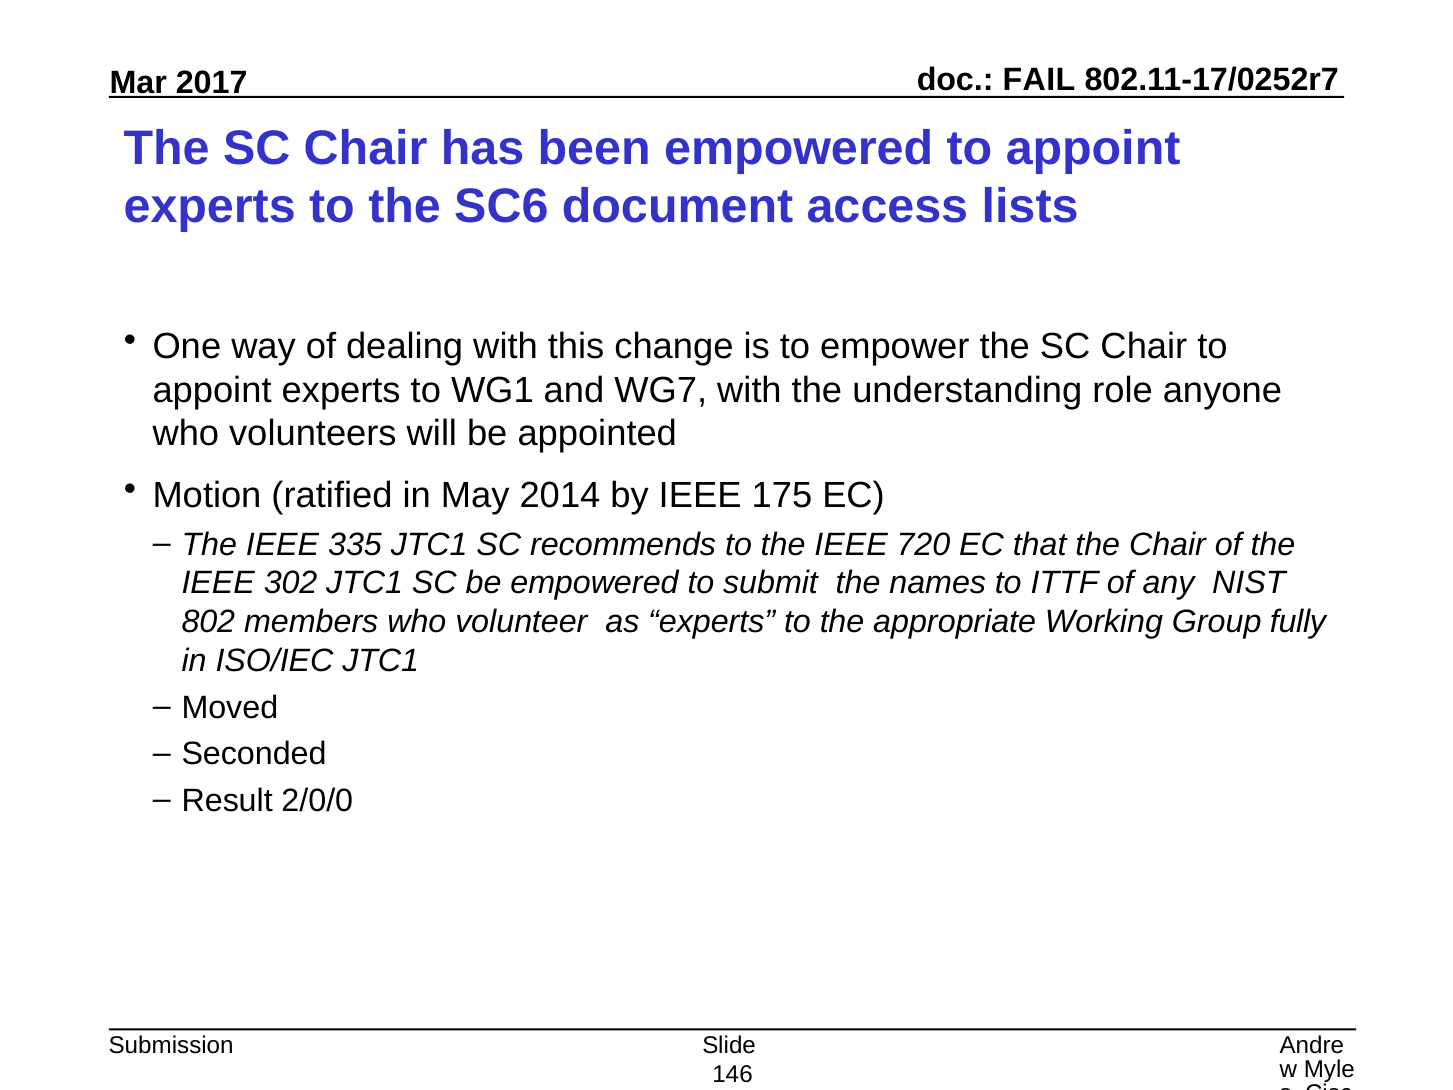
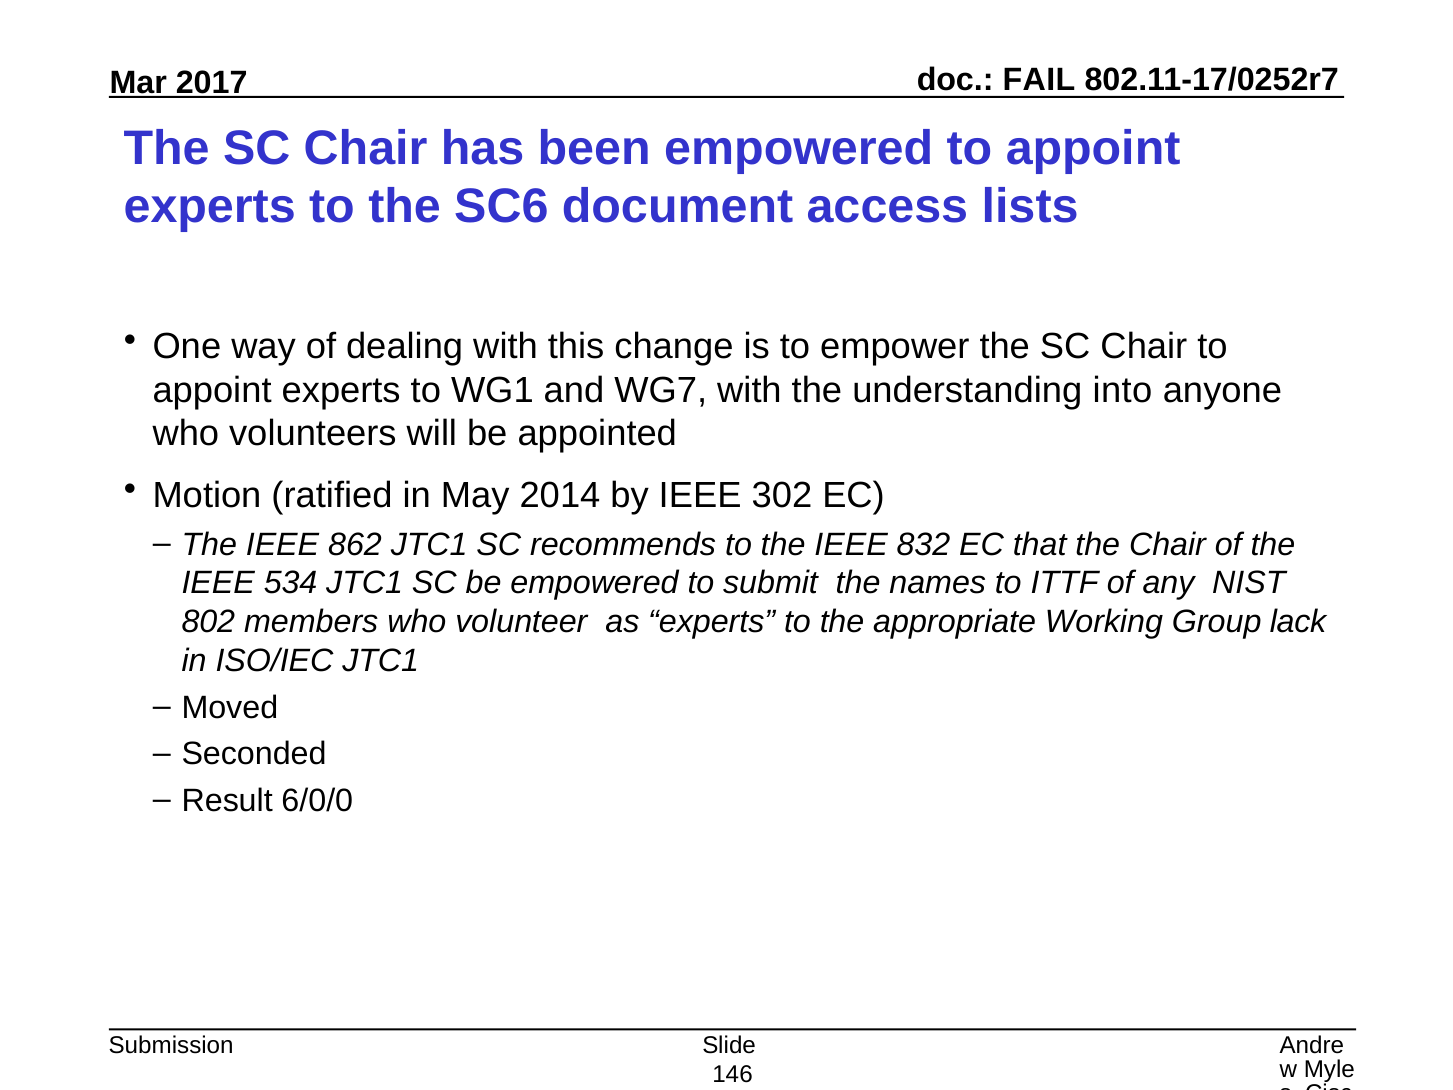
role: role -> into
175: 175 -> 302
335: 335 -> 862
720: 720 -> 832
302: 302 -> 534
fully: fully -> lack
2/0/0: 2/0/0 -> 6/0/0
